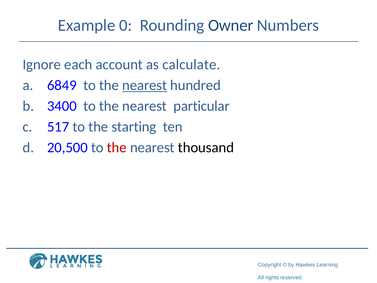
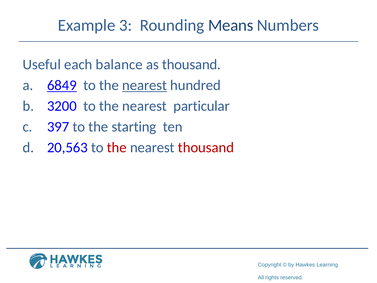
0: 0 -> 3
Owner: Owner -> Means
Ignore: Ignore -> Useful
account: account -> balance
as calculate: calculate -> thousand
6849 underline: none -> present
3400: 3400 -> 3200
517: 517 -> 397
20,500: 20,500 -> 20,563
thousand at (206, 147) colour: black -> red
